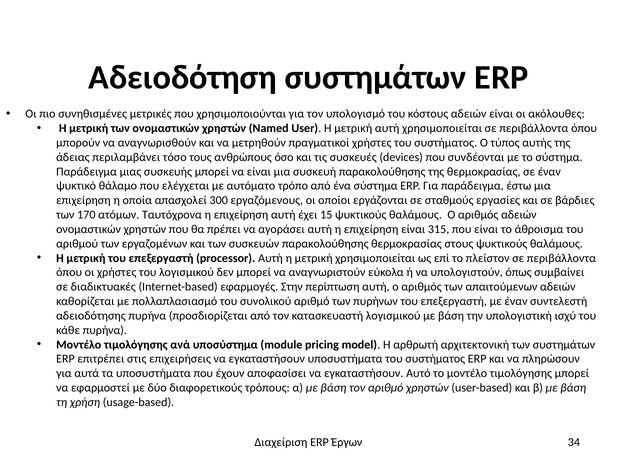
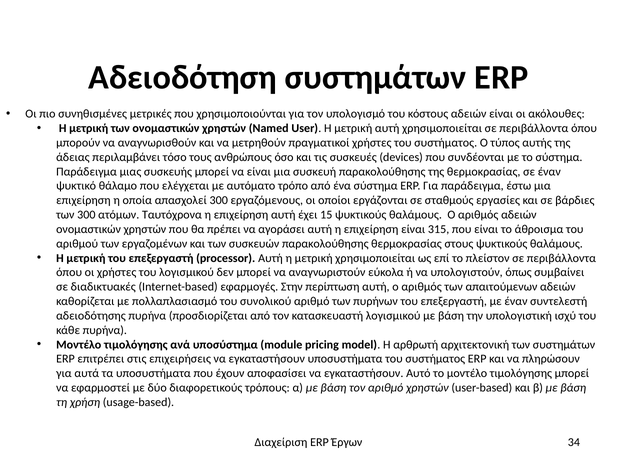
των 170: 170 -> 300
